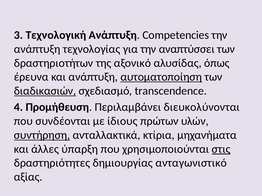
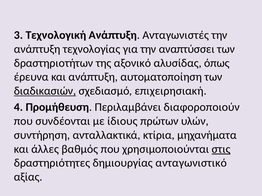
Competencies: Competencies -> Ανταγωνιστές
αυτοματοποίηση underline: present -> none
transcendence: transcendence -> επιχειρησιακή
διευκολύνονται: διευκολύνονται -> διαφοροποιούν
συντήρηση underline: present -> none
ύπαρξη: ύπαρξη -> βαθμός
